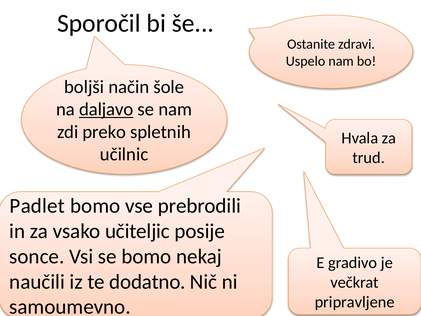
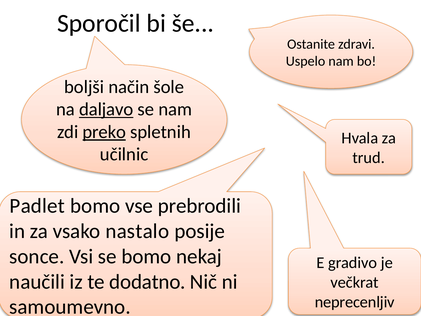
preko underline: none -> present
učiteljic: učiteljic -> nastalo
pripravljene: pripravljene -> neprecenljiv
